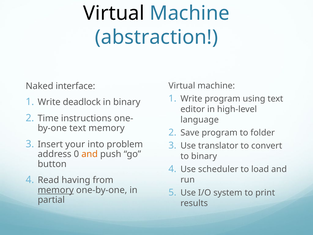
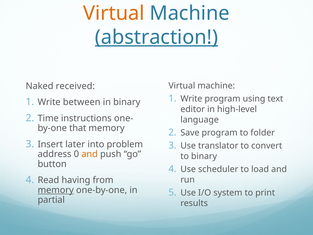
Virtual at (114, 13) colour: black -> orange
abstraction underline: none -> present
interface: interface -> received
deadlock: deadlock -> between
text at (78, 128): text -> that
your: your -> later
